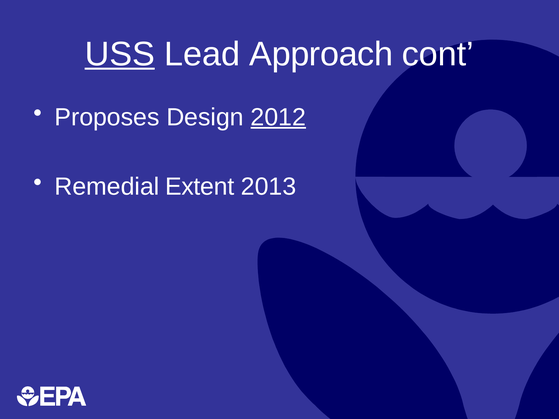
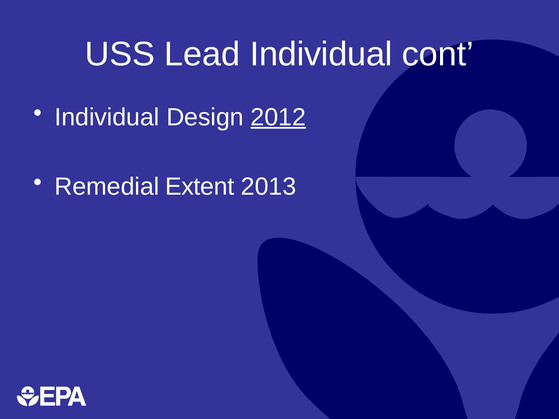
USS underline: present -> none
Lead Approach: Approach -> Individual
Proposes at (107, 117): Proposes -> Individual
